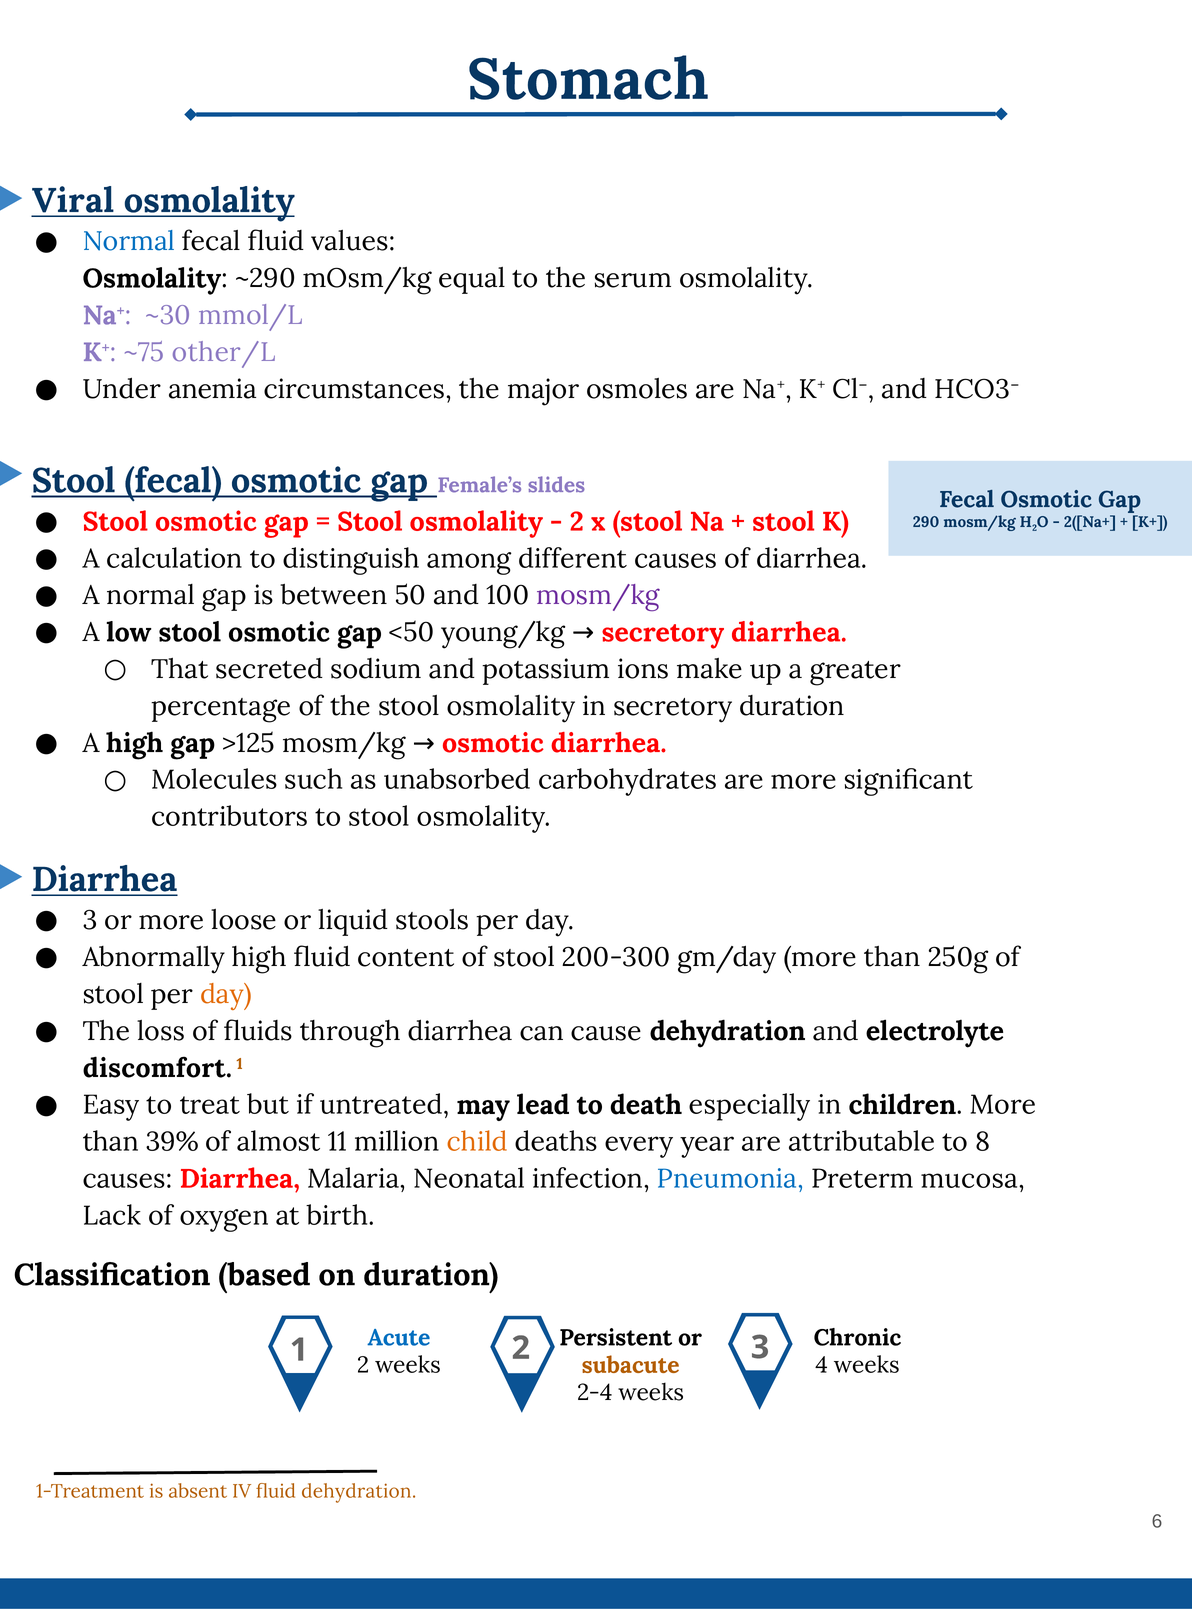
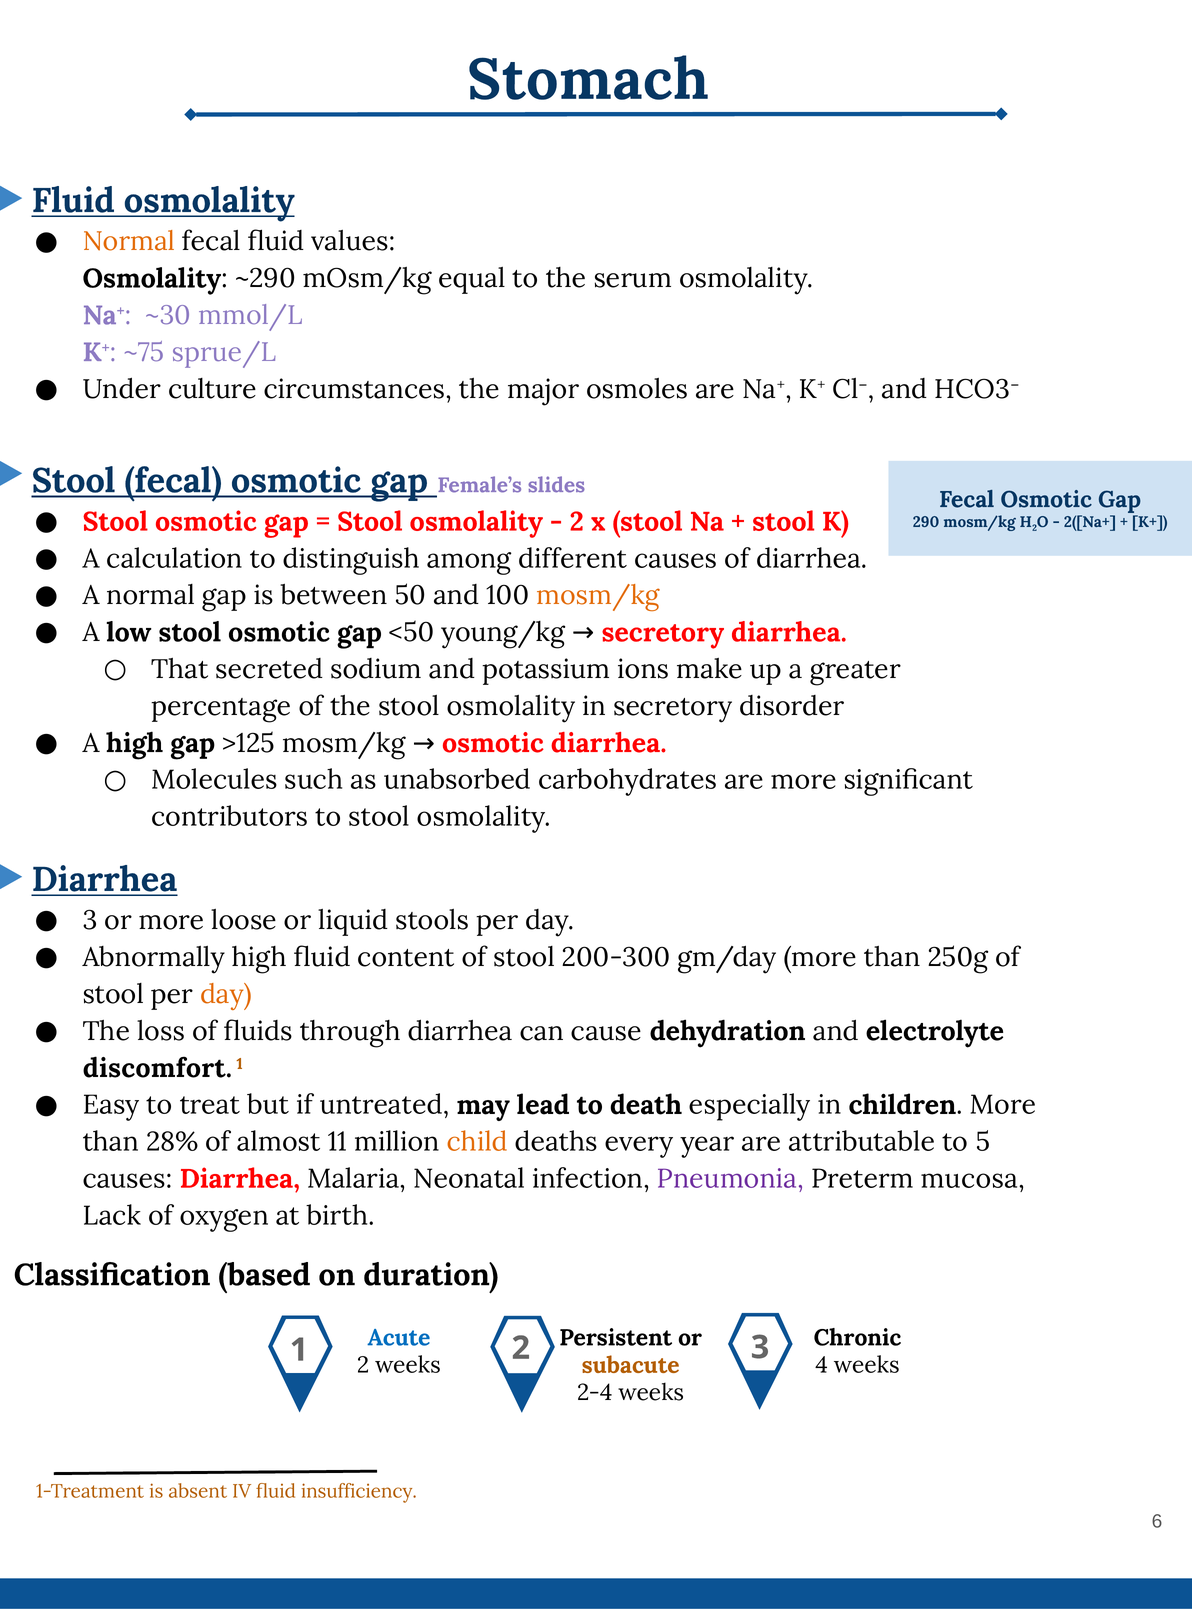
Viral at (73, 201): Viral -> Fluid
Normal at (129, 242) colour: blue -> orange
other/L: other/L -> sprue/L
anemia: anemia -> culture
mosm/kg at (598, 595) colour: purple -> orange
secretory duration: duration -> disorder
39%: 39% -> 28%
8: 8 -> 5
Pneumonia colour: blue -> purple
fluid dehydration: dehydration -> insufficiency
